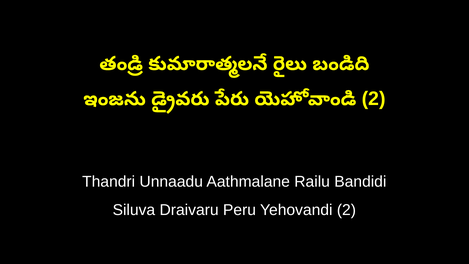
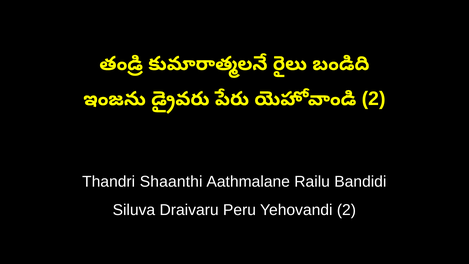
Unnaadu: Unnaadu -> Shaanthi
